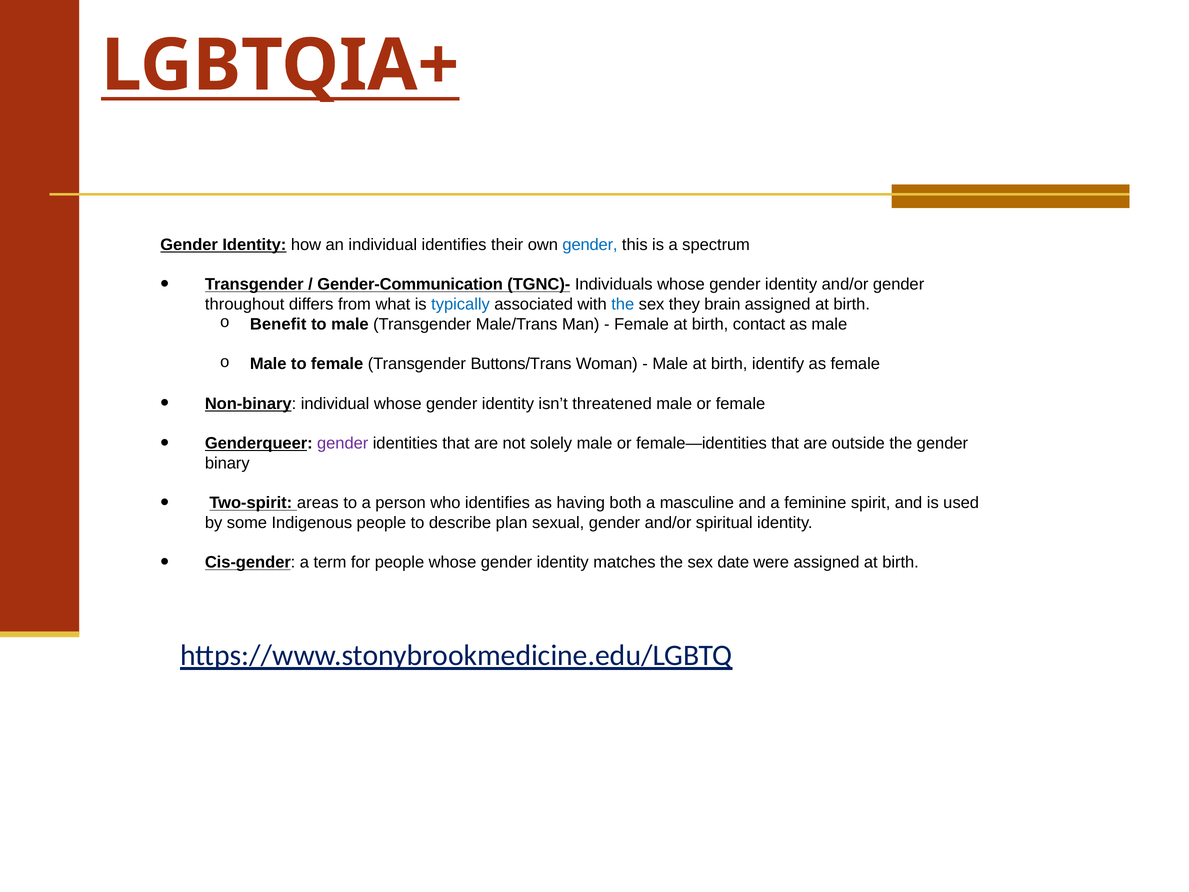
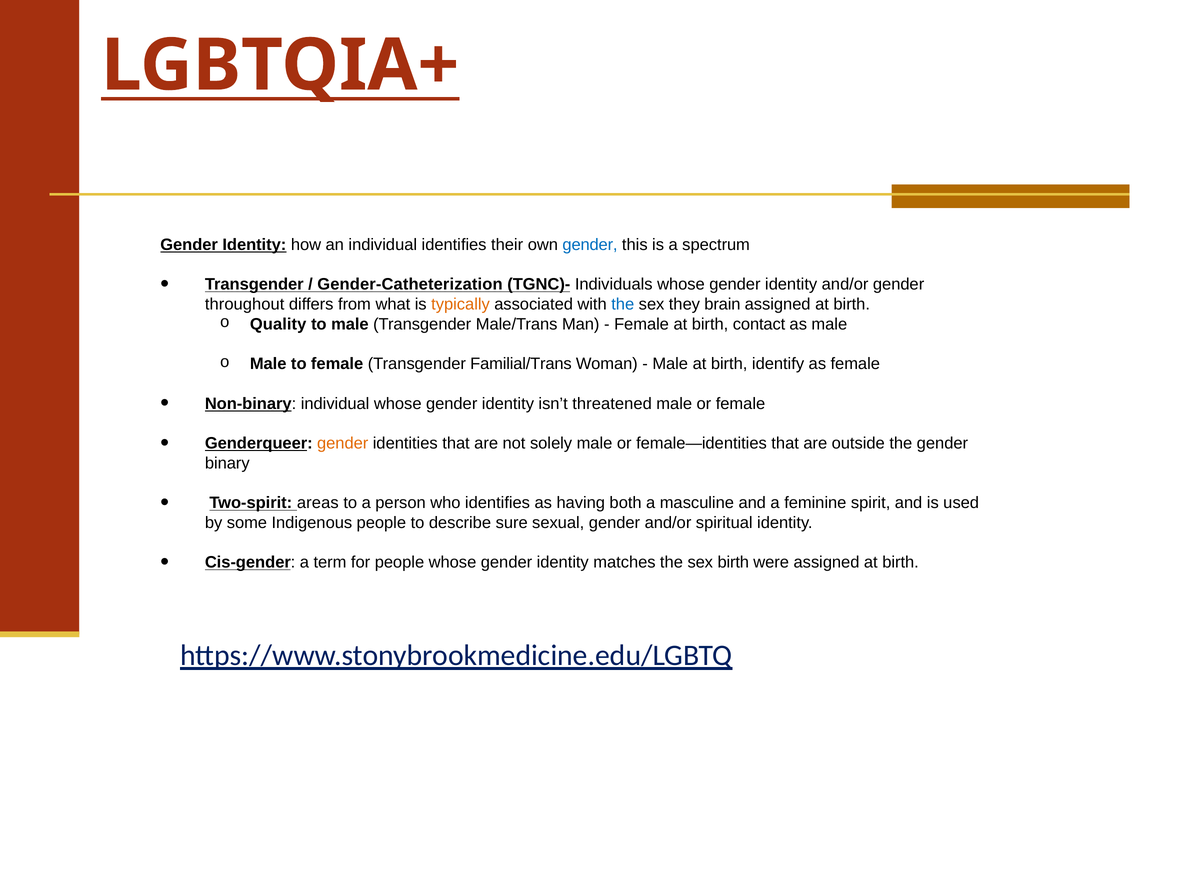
Gender-Communication: Gender-Communication -> Gender-Catheterization
typically colour: blue -> orange
Benefit: Benefit -> Quality
Buttons/Trans: Buttons/Trans -> Familial/Trans
gender at (343, 443) colour: purple -> orange
plan: plan -> sure
sex date: date -> birth
